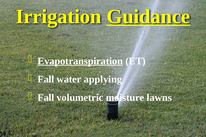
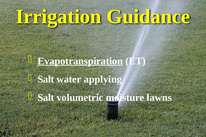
Guidance underline: present -> none
Fall at (46, 79): Fall -> Salt
Fall at (46, 98): Fall -> Salt
